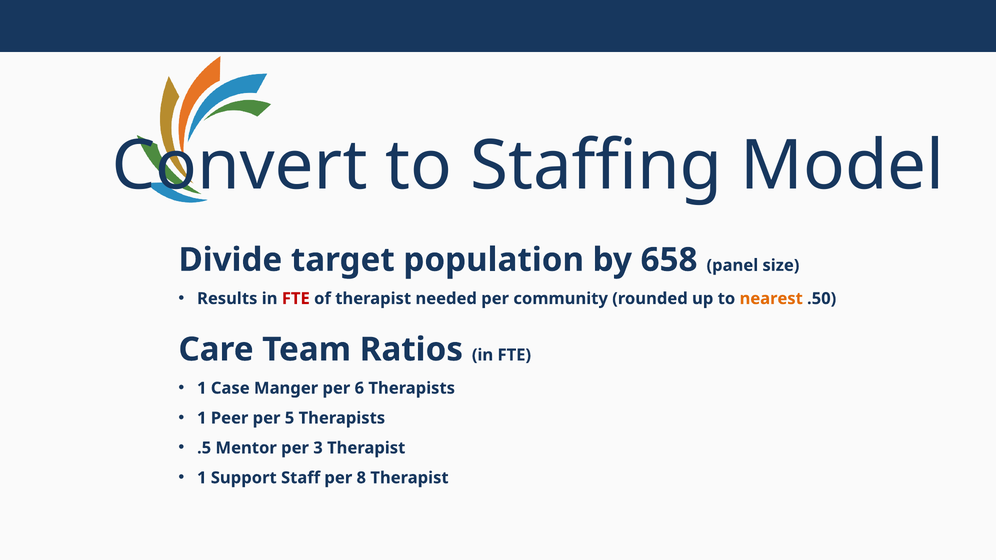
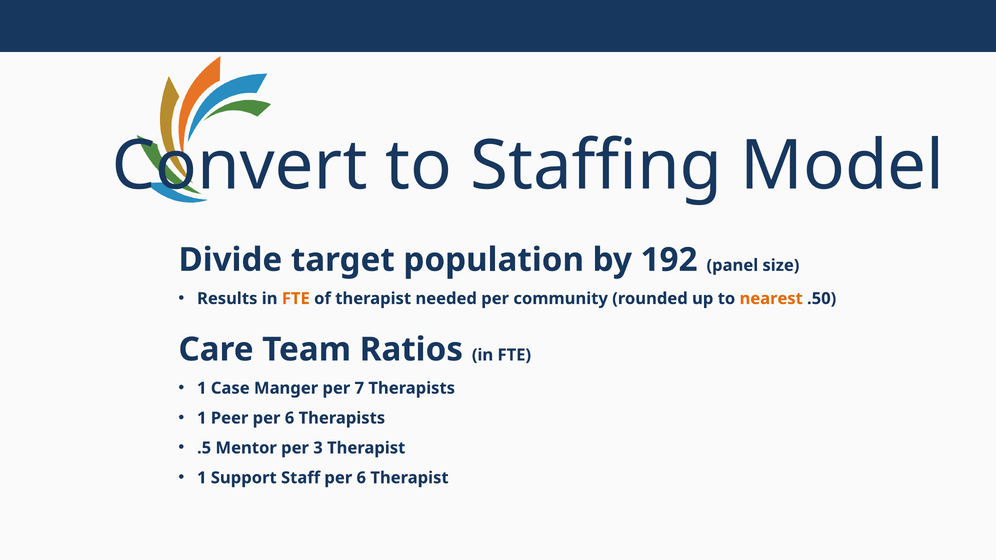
658: 658 -> 192
FTE at (296, 299) colour: red -> orange
6: 6 -> 7
Peer per 5: 5 -> 6
Staff per 8: 8 -> 6
